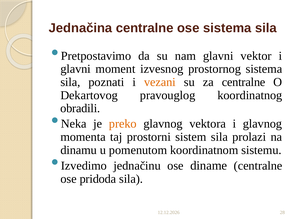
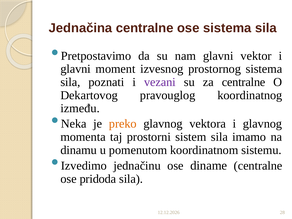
vezani colour: orange -> purple
obradili: obradili -> između
prolazi: prolazi -> imamo
